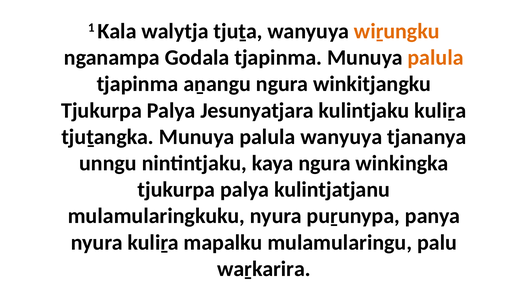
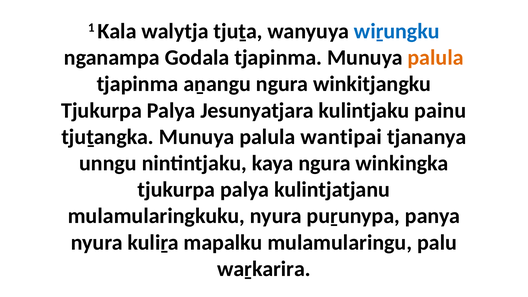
wiṟungku colour: orange -> blue
kulintjaku kuliṟa: kuliṟa -> painu
palula wanyuya: wanyuya -> wantipai
